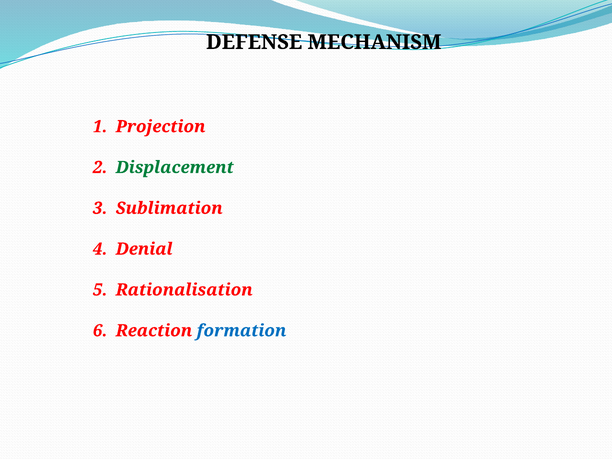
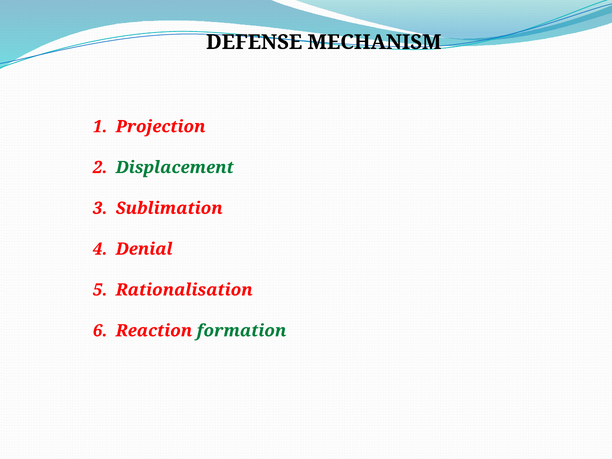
formation colour: blue -> green
